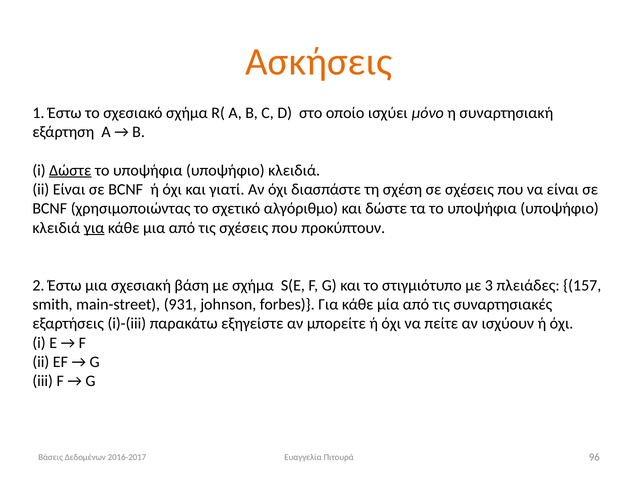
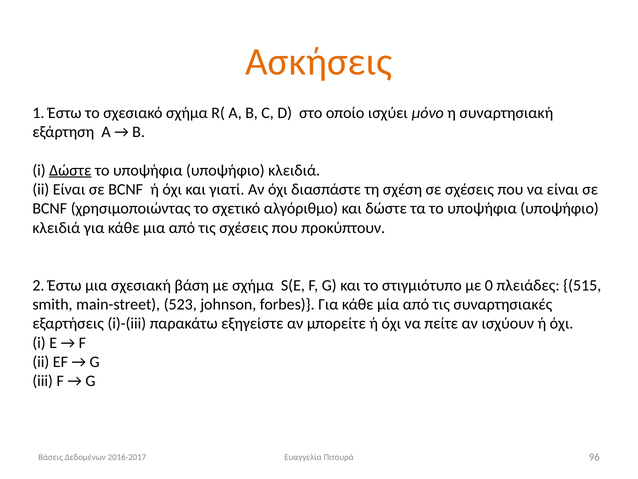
για at (94, 228) underline: present -> none
3: 3 -> 0
157: 157 -> 515
931: 931 -> 523
